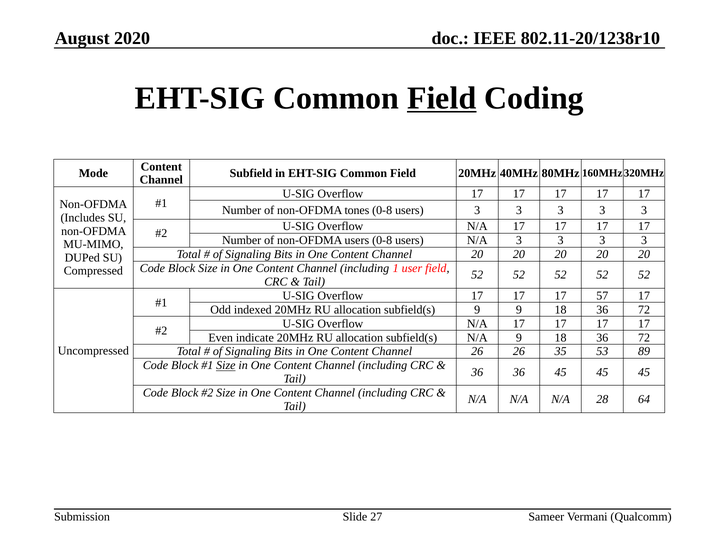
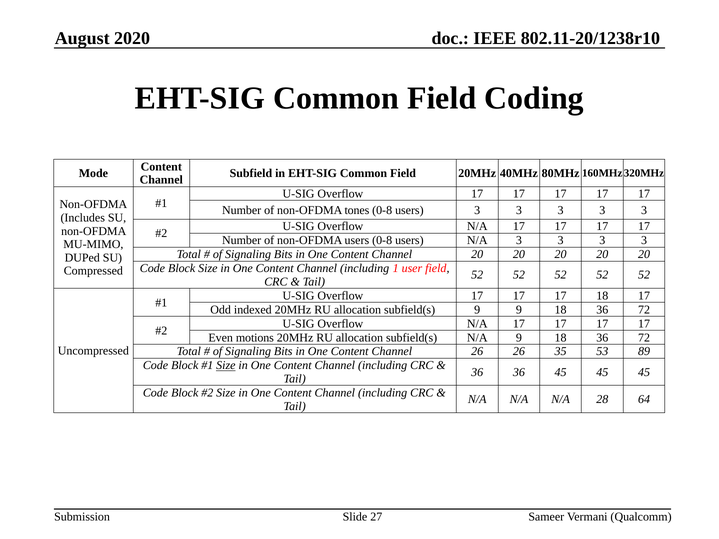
Field at (442, 98) underline: present -> none
17 57: 57 -> 18
indicate: indicate -> motions
